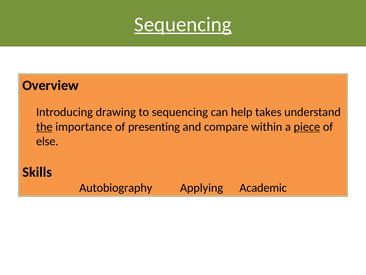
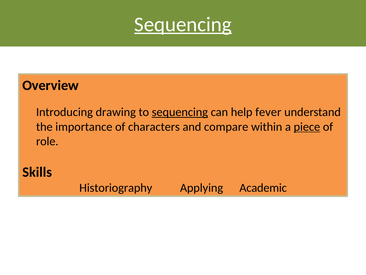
sequencing at (180, 112) underline: none -> present
takes: takes -> fever
the underline: present -> none
presenting: presenting -> characters
else: else -> role
Autobiography: Autobiography -> Historiography
